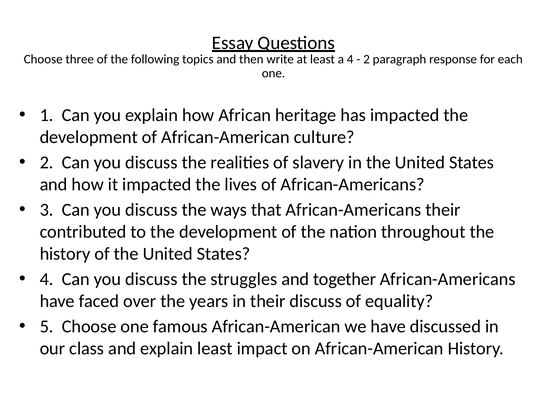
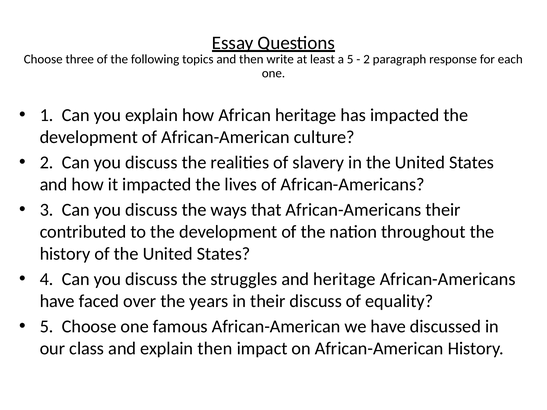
a 4: 4 -> 5
and together: together -> heritage
explain least: least -> then
